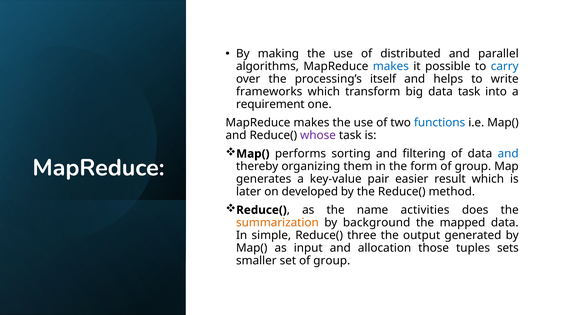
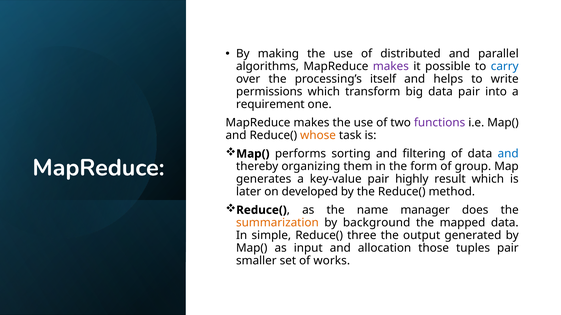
makes at (391, 66) colour: blue -> purple
frameworks: frameworks -> permissions
data task: task -> pair
functions colour: blue -> purple
whose colour: purple -> orange
easier: easier -> highly
activities: activities -> manager
tuples sets: sets -> pair
set of group: group -> works
